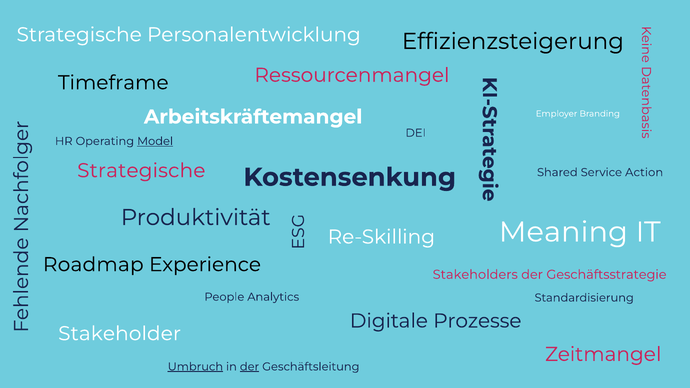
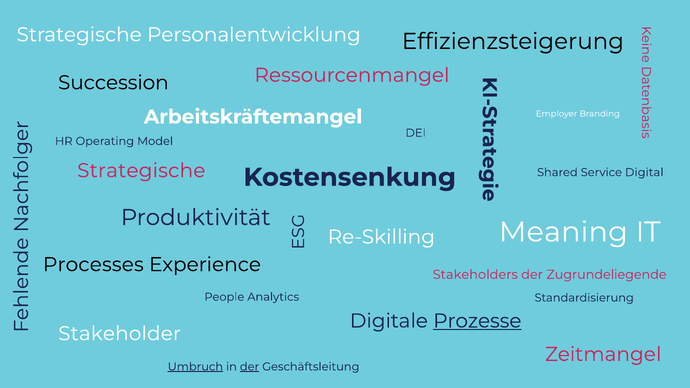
Timeframe: Timeframe -> Succession
Model underline: present -> none
Action: Action -> Digital
Roadmap: Roadmap -> Processes
Geschäftsstrategie: Geschäftsstrategie -> Zugrundeliegende
Prozesse underline: none -> present
